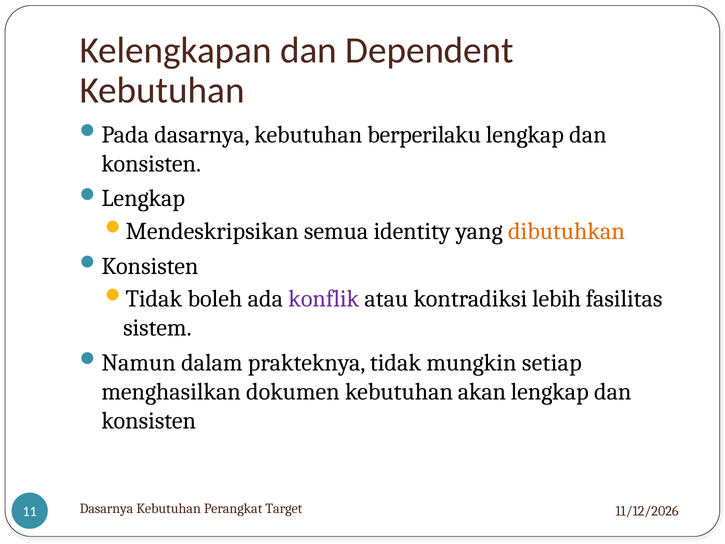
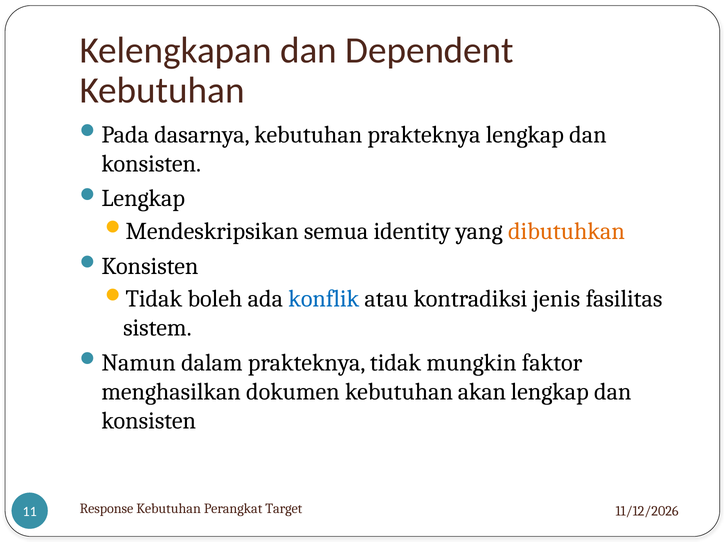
kebutuhan berperilaku: berperilaku -> prakteknya
konflik colour: purple -> blue
lebih: lebih -> jenis
setiap: setiap -> faktor
11 Dasarnya: Dasarnya -> Response
